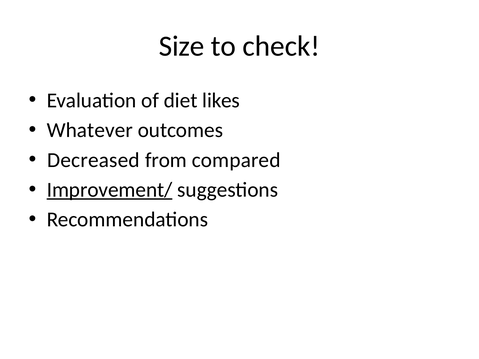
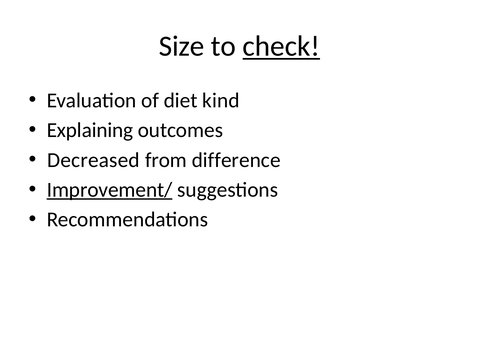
check underline: none -> present
likes: likes -> kind
Whatever: Whatever -> Explaining
compared: compared -> difference
